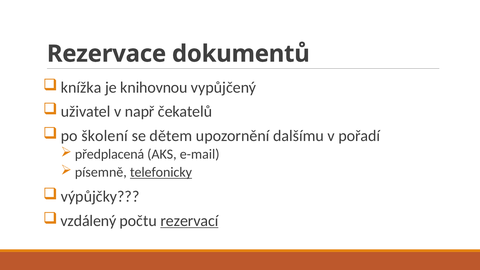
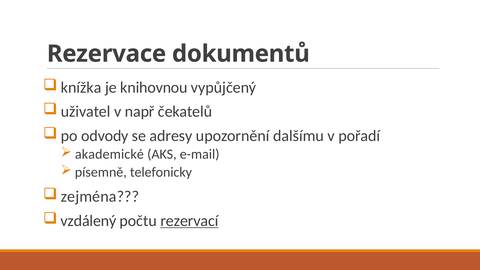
školení: školení -> odvody
dětem: dětem -> adresy
předplacená: předplacená -> akademické
telefonicky underline: present -> none
výpůjčky: výpůjčky -> zejména
